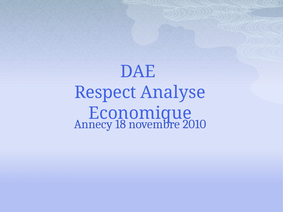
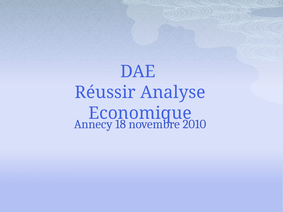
Respect: Respect -> Réussir
